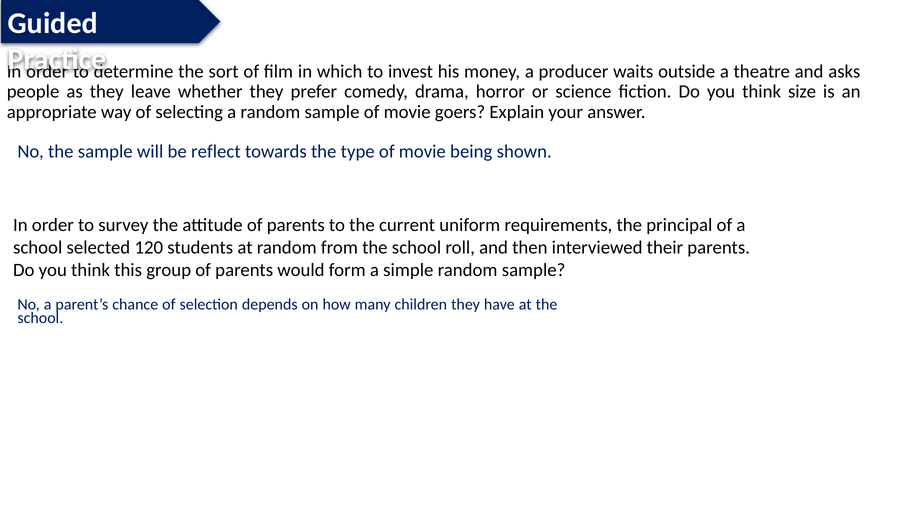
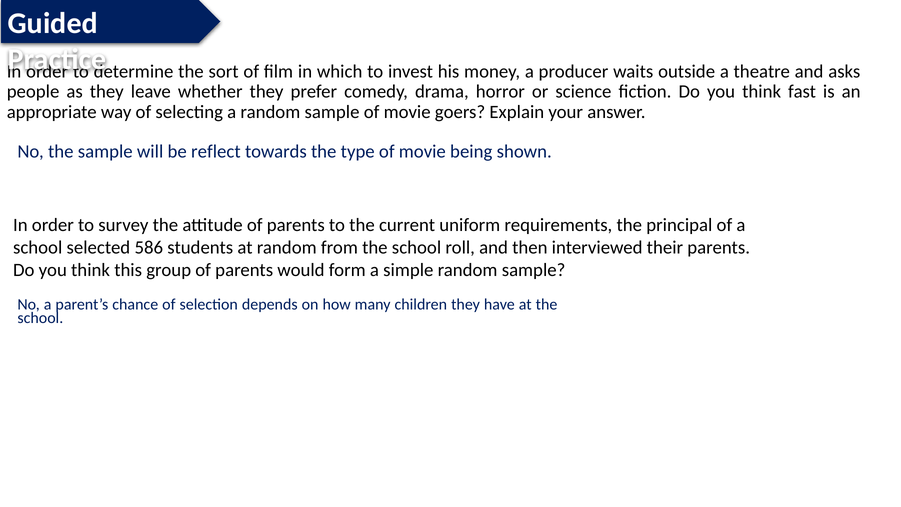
size: size -> fast
120: 120 -> 586
